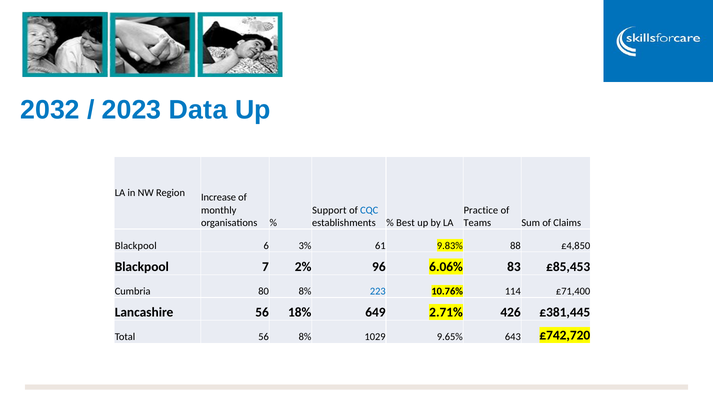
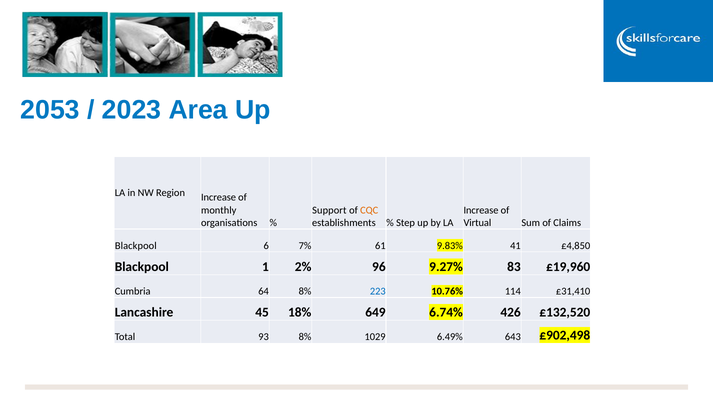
2032: 2032 -> 2053
Data: Data -> Area
CQC colour: blue -> orange
Practice at (481, 210): Practice -> Increase
Best: Best -> Step
Teams: Teams -> Virtual
3%: 3% -> 7%
88: 88 -> 41
7: 7 -> 1
6.06%: 6.06% -> 9.27%
£85,453: £85,453 -> £19,960
80: 80 -> 64
£71,400: £71,400 -> £31,410
Lancashire 56: 56 -> 45
2.71%: 2.71% -> 6.74%
£381,445: £381,445 -> £132,520
Total 56: 56 -> 93
9.65%: 9.65% -> 6.49%
£742,720: £742,720 -> £902,498
